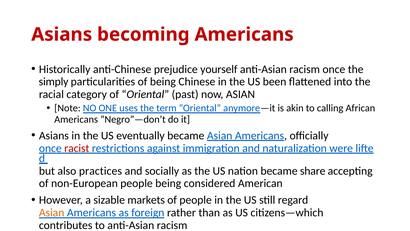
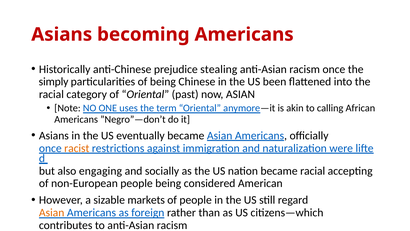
yourself: yourself -> stealing
racist colour: red -> orange
practices: practices -> engaging
became share: share -> racial
